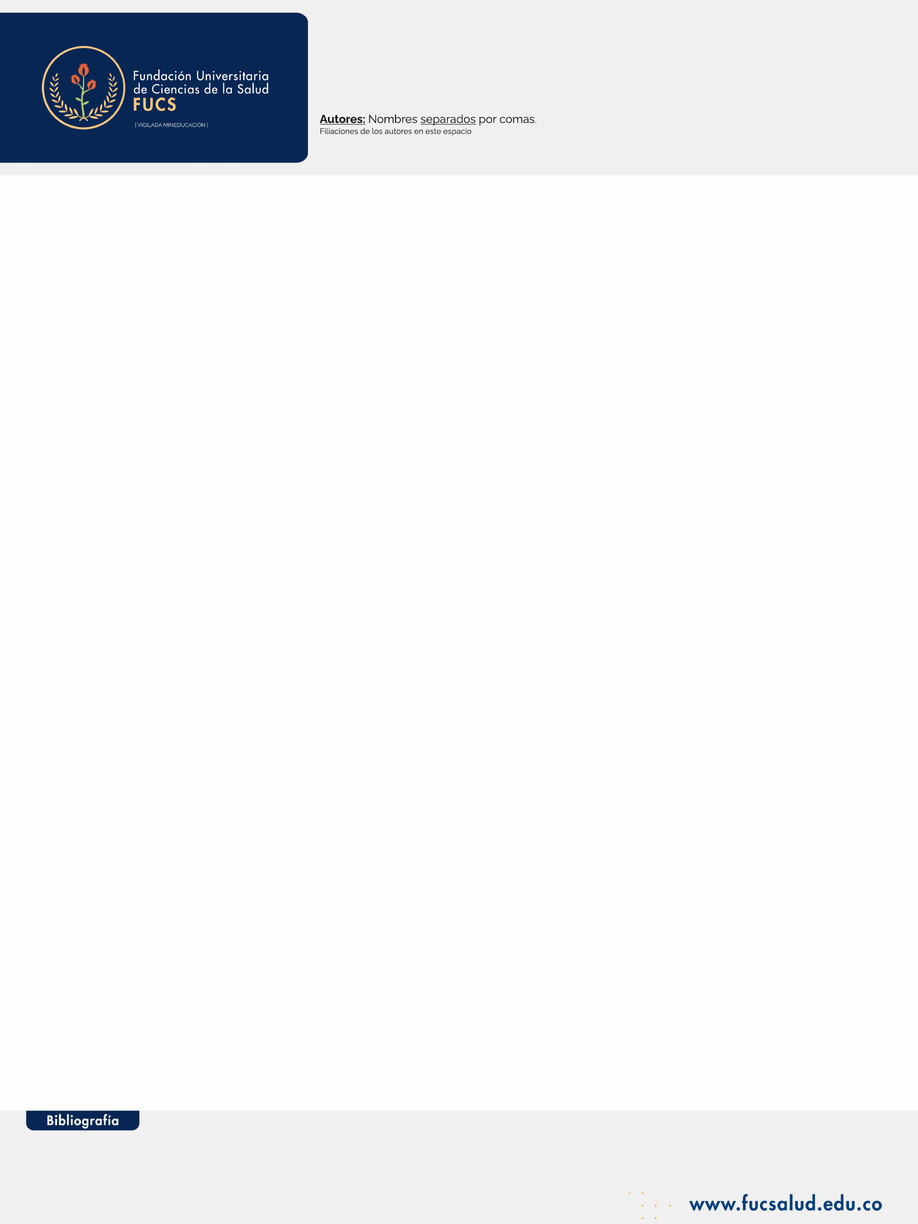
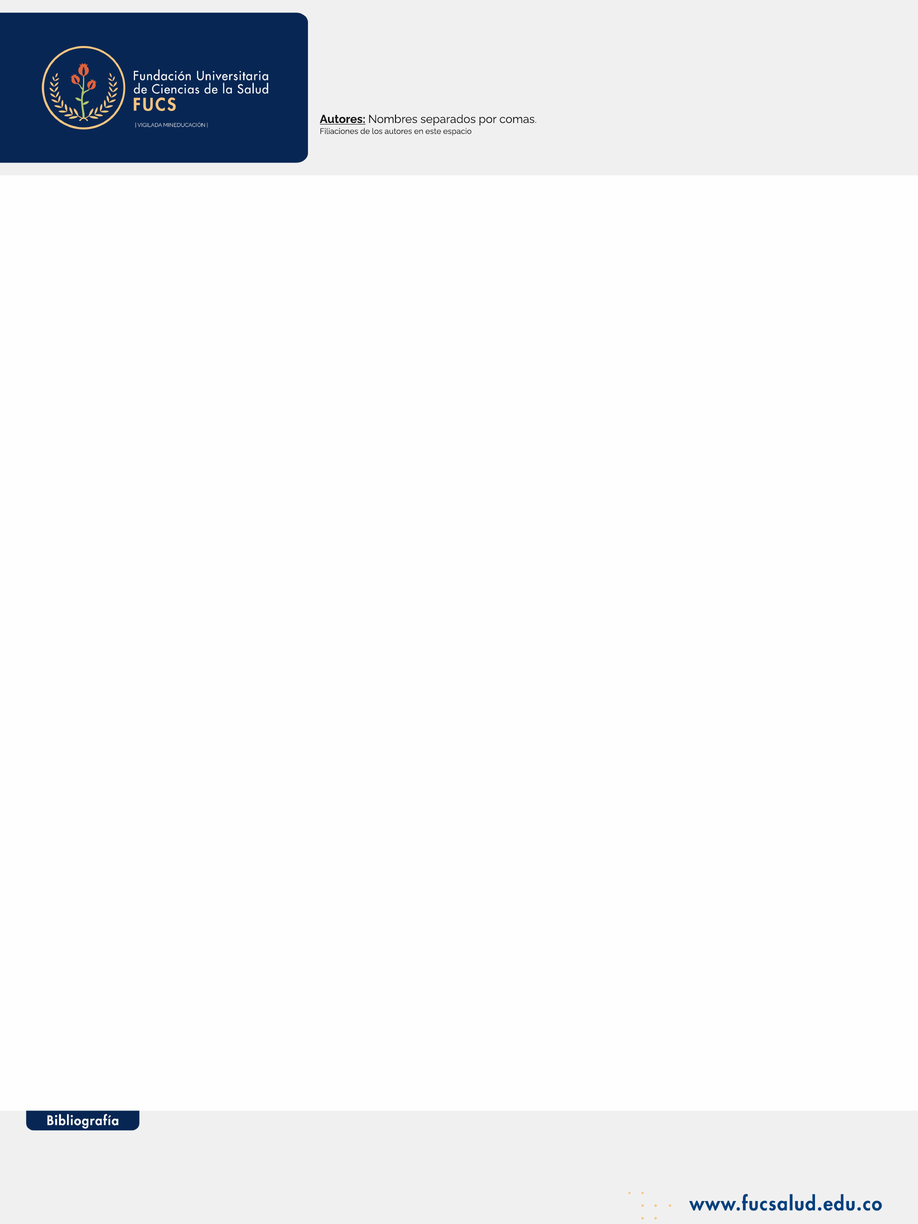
separados underline: present -> none
